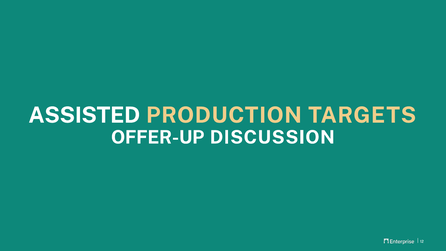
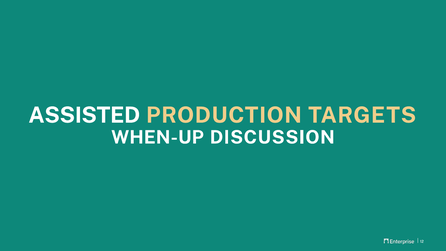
OFFER-UP: OFFER-UP -> WHEN-UP
